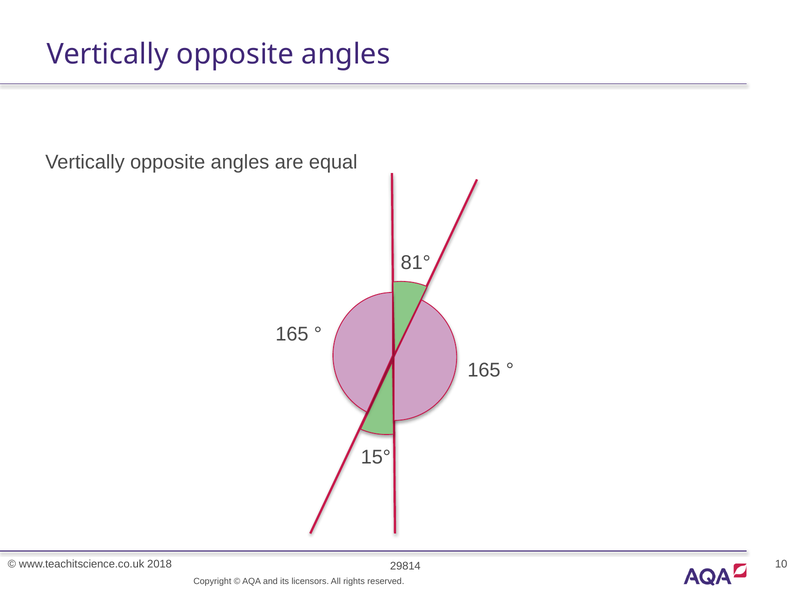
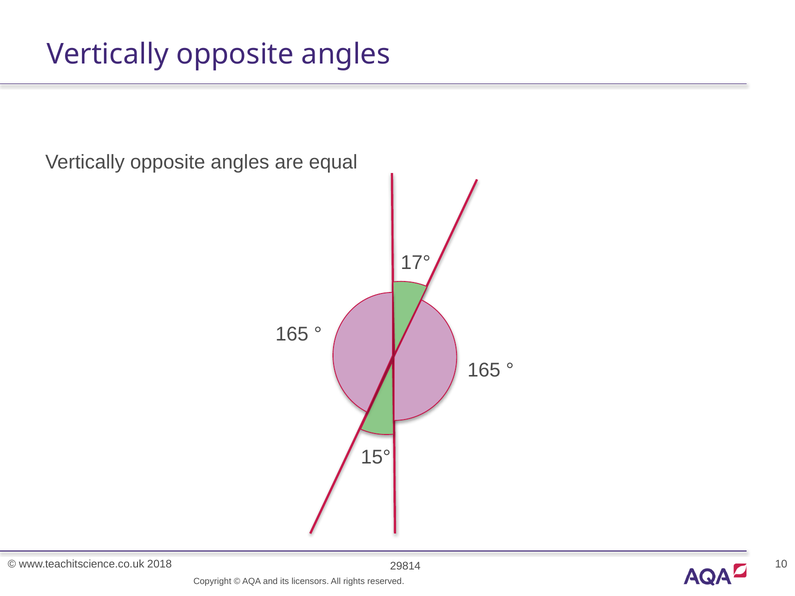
81°: 81° -> 17°
